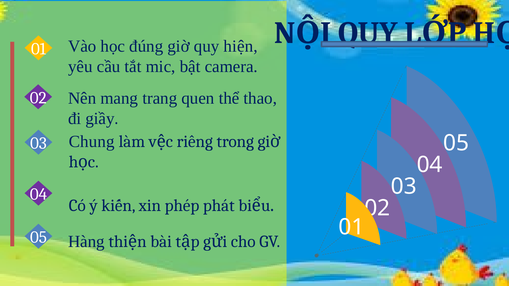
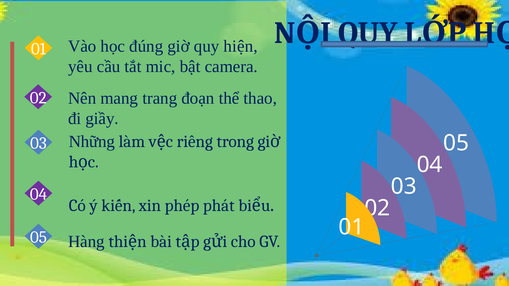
quen: quen -> đoạn
Chung: Chung -> Những
